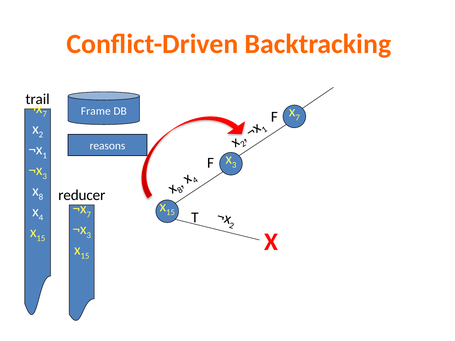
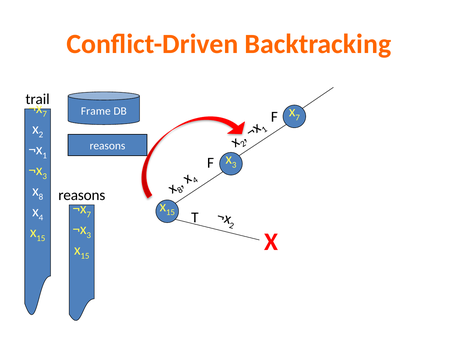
reducer at (82, 195): reducer -> reasons
